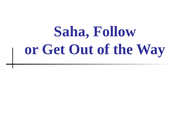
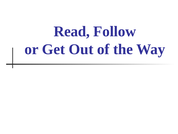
Saha: Saha -> Read
